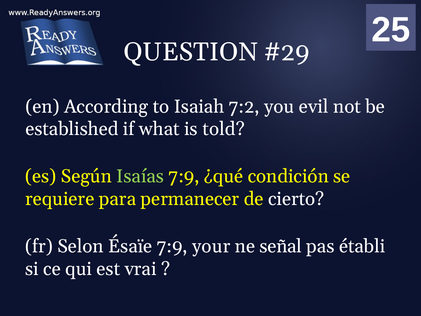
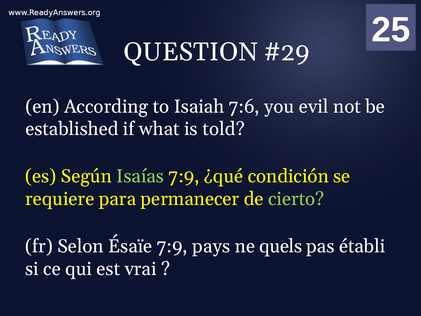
7:2: 7:2 -> 7:6
cierto colour: white -> light green
your: your -> pays
señal: señal -> quels
